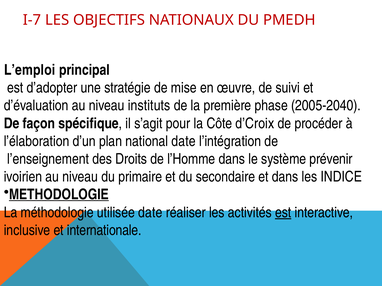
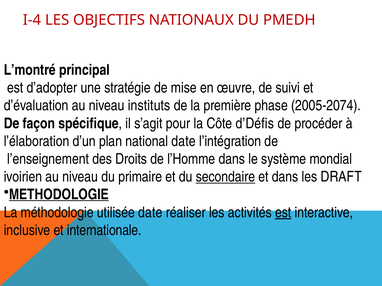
I-7: I-7 -> I-4
L’emploi: L’emploi -> L’montré
2005-2040: 2005-2040 -> 2005-2074
d’Croix: d’Croix -> d’Défis
prévenir: prévenir -> mondial
secondaire underline: none -> present
INDICE: INDICE -> DRAFT
